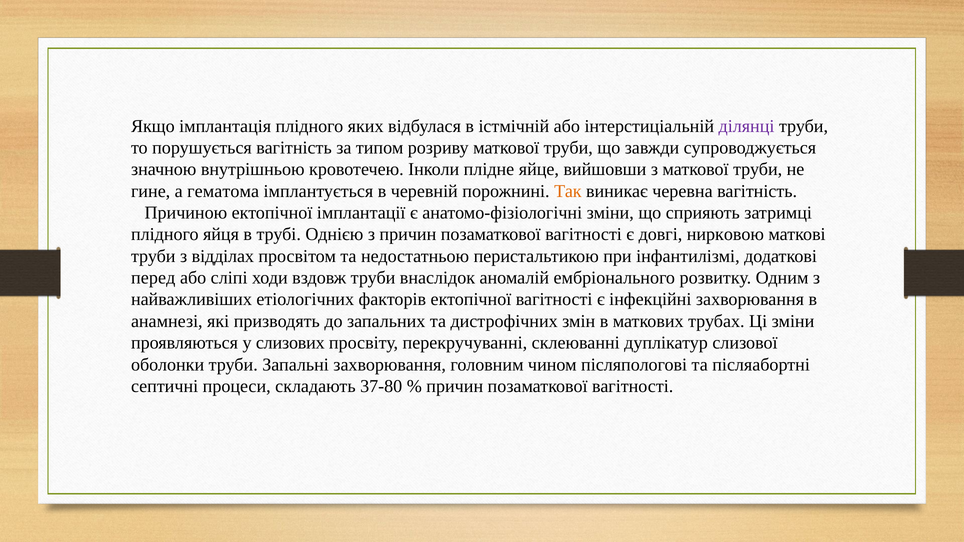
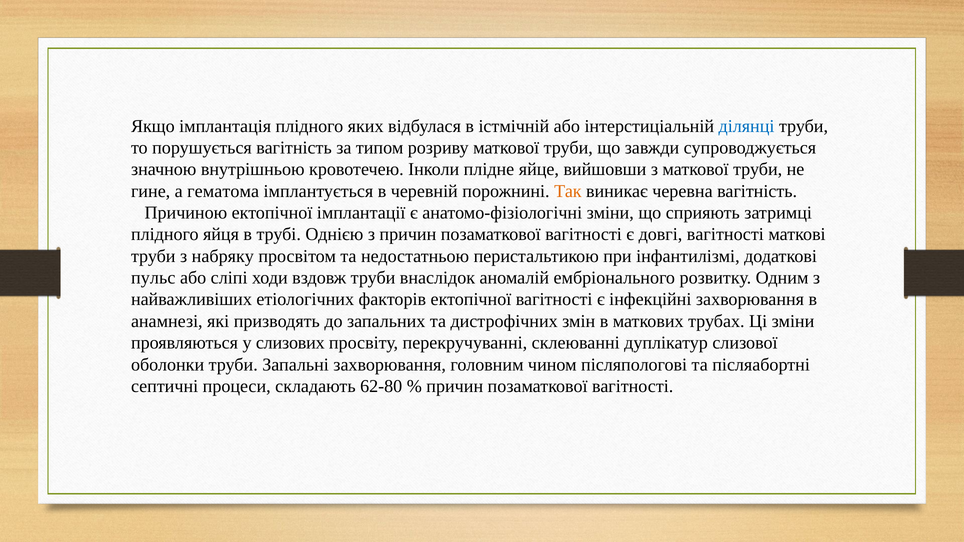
ділянці colour: purple -> blue
довгі нирковою: нирковою -> вагітності
відділах: відділах -> набряку
перед: перед -> пульс
37-80: 37-80 -> 62-80
